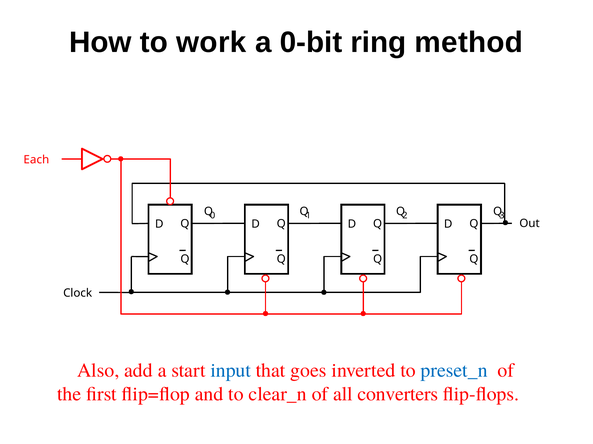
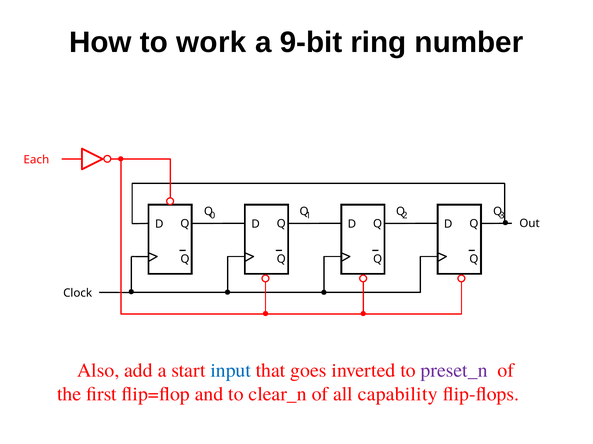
0-bit: 0-bit -> 9-bit
method: method -> number
preset_n colour: blue -> purple
converters: converters -> capability
